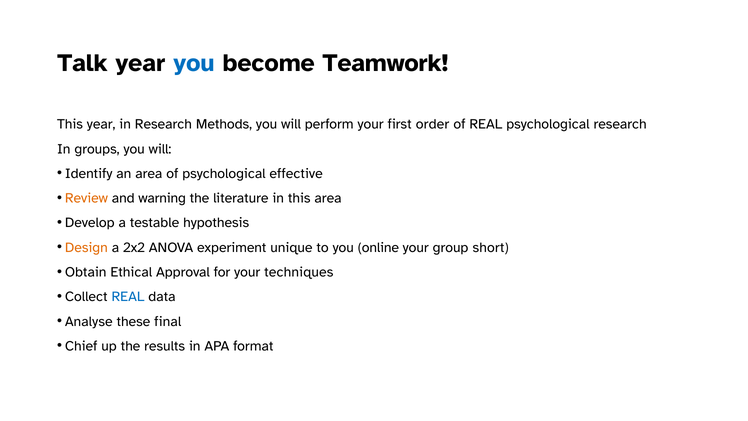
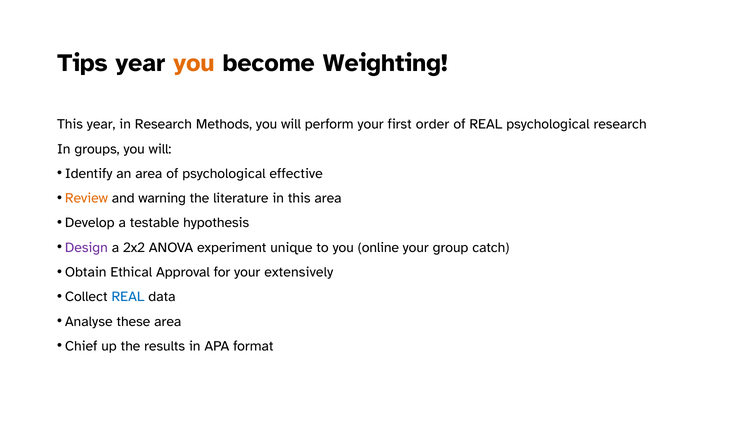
Talk: Talk -> Tips
you at (194, 63) colour: blue -> orange
Teamwork: Teamwork -> Weighting
Design colour: orange -> purple
short: short -> catch
techniques: techniques -> extensively
these final: final -> area
